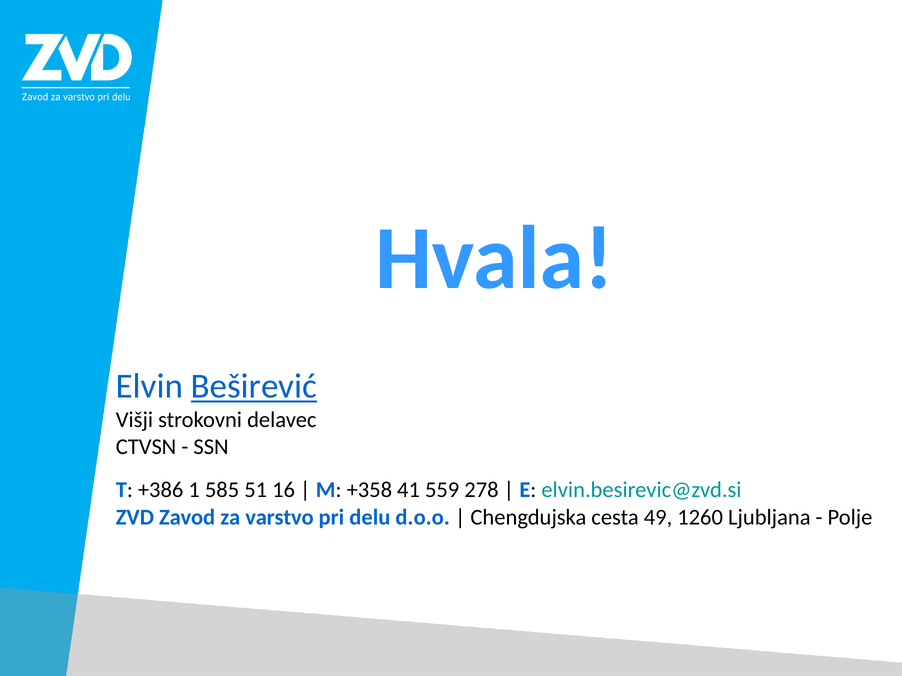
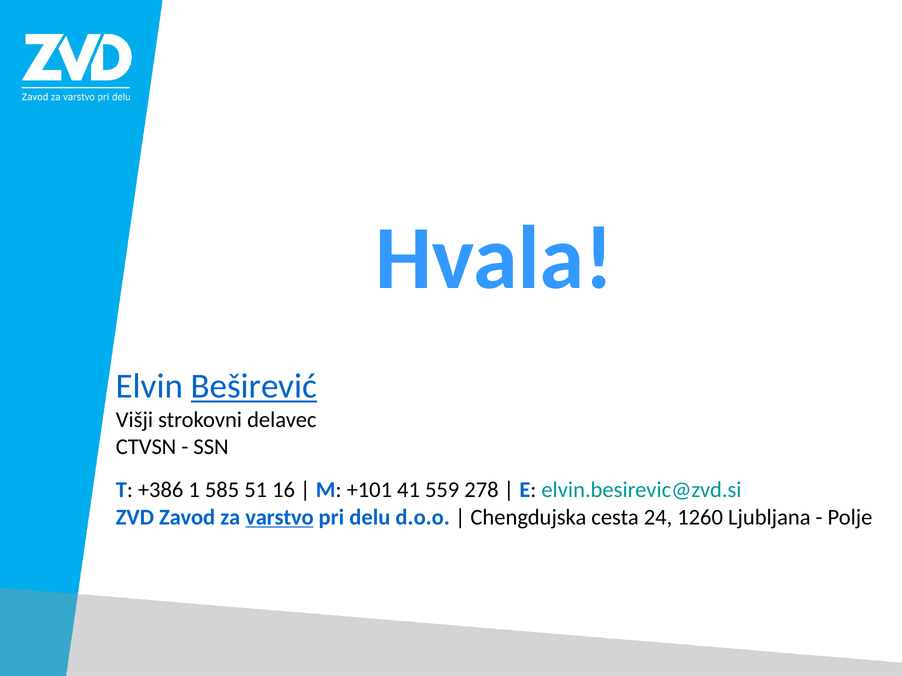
+358: +358 -> +101
varstvo underline: none -> present
49: 49 -> 24
